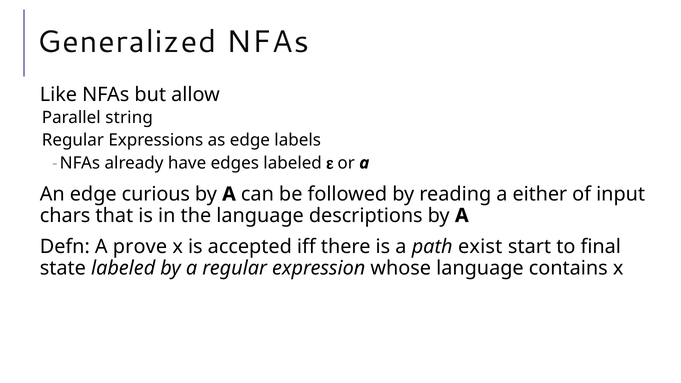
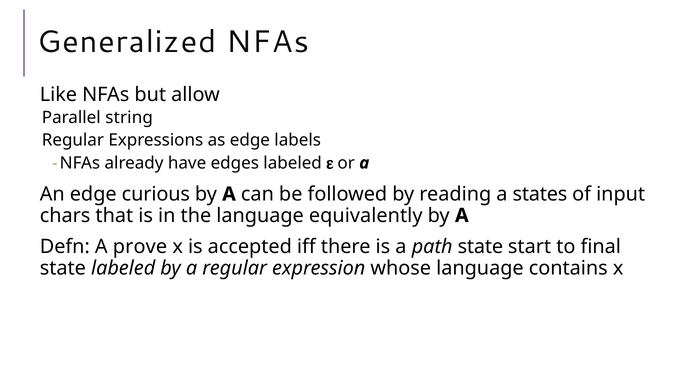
either: either -> states
descriptions: descriptions -> equivalently
path exist: exist -> state
